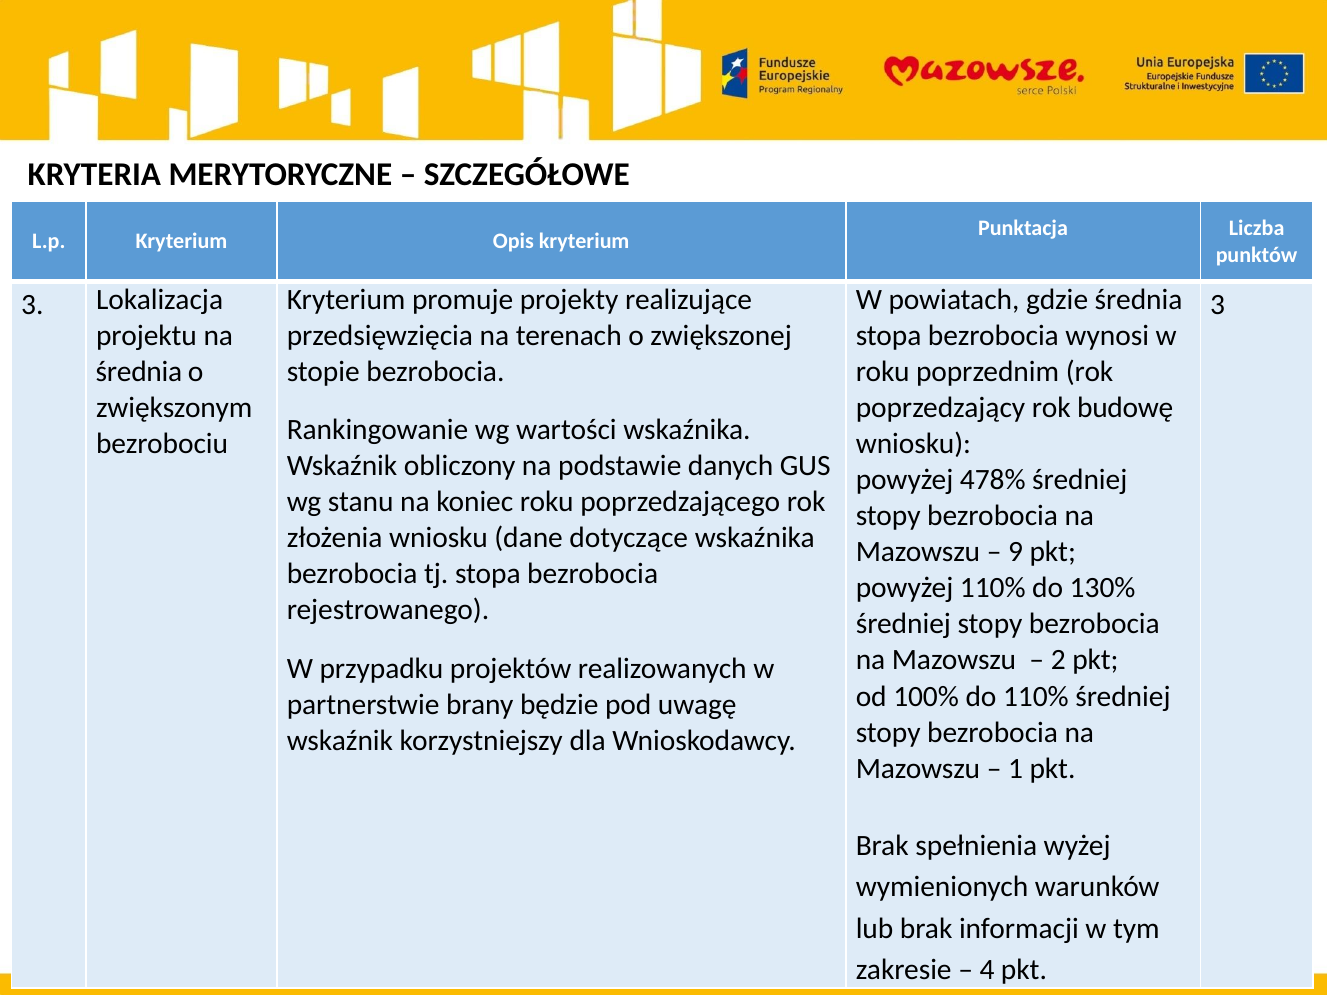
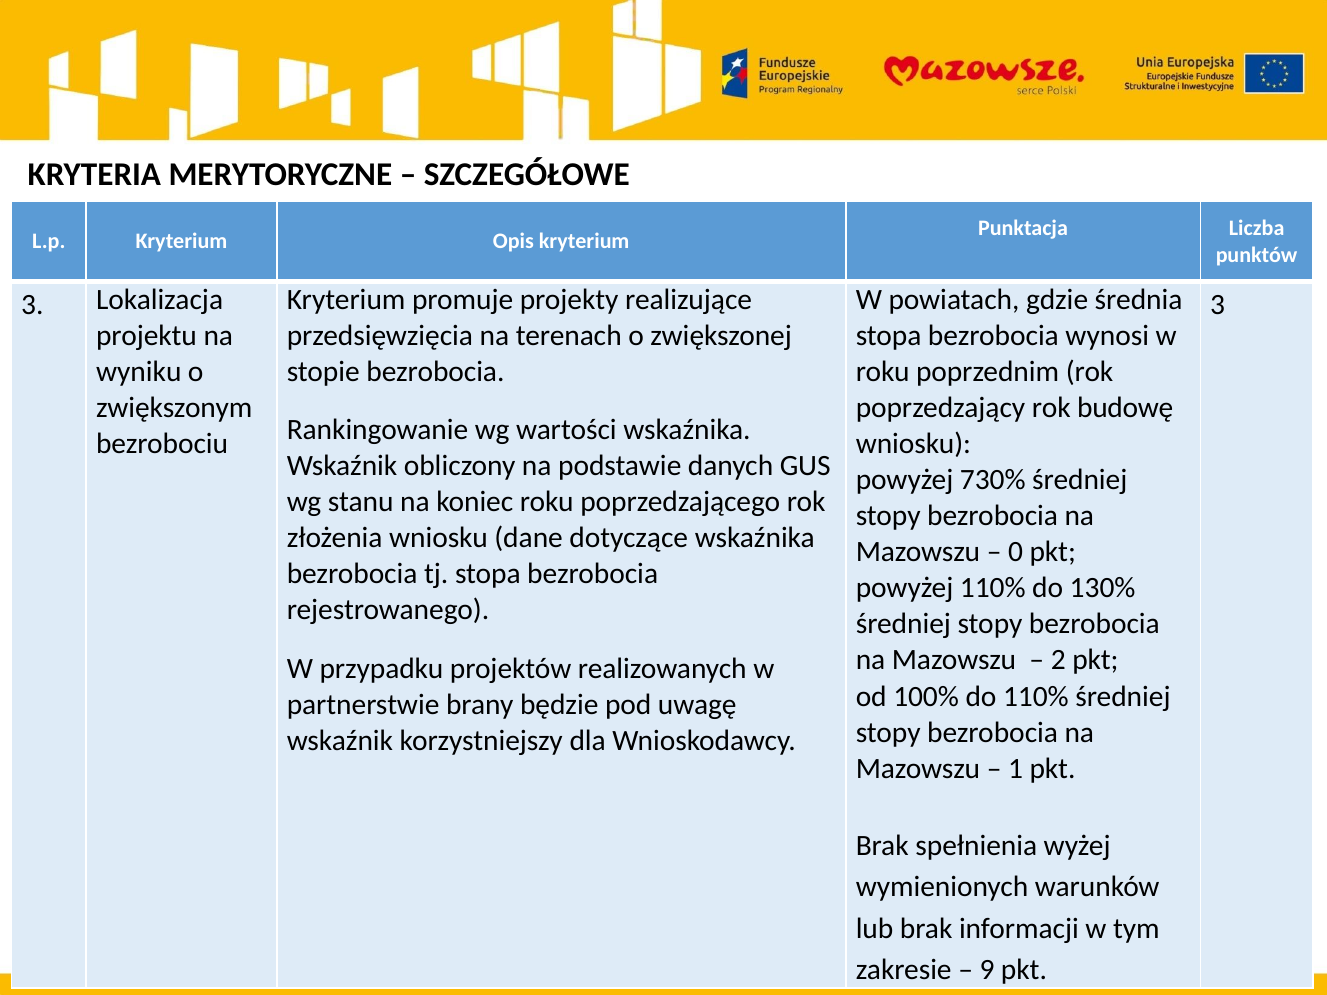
średnia at (139, 372): średnia -> wyniku
478%: 478% -> 730%
9: 9 -> 0
4: 4 -> 9
